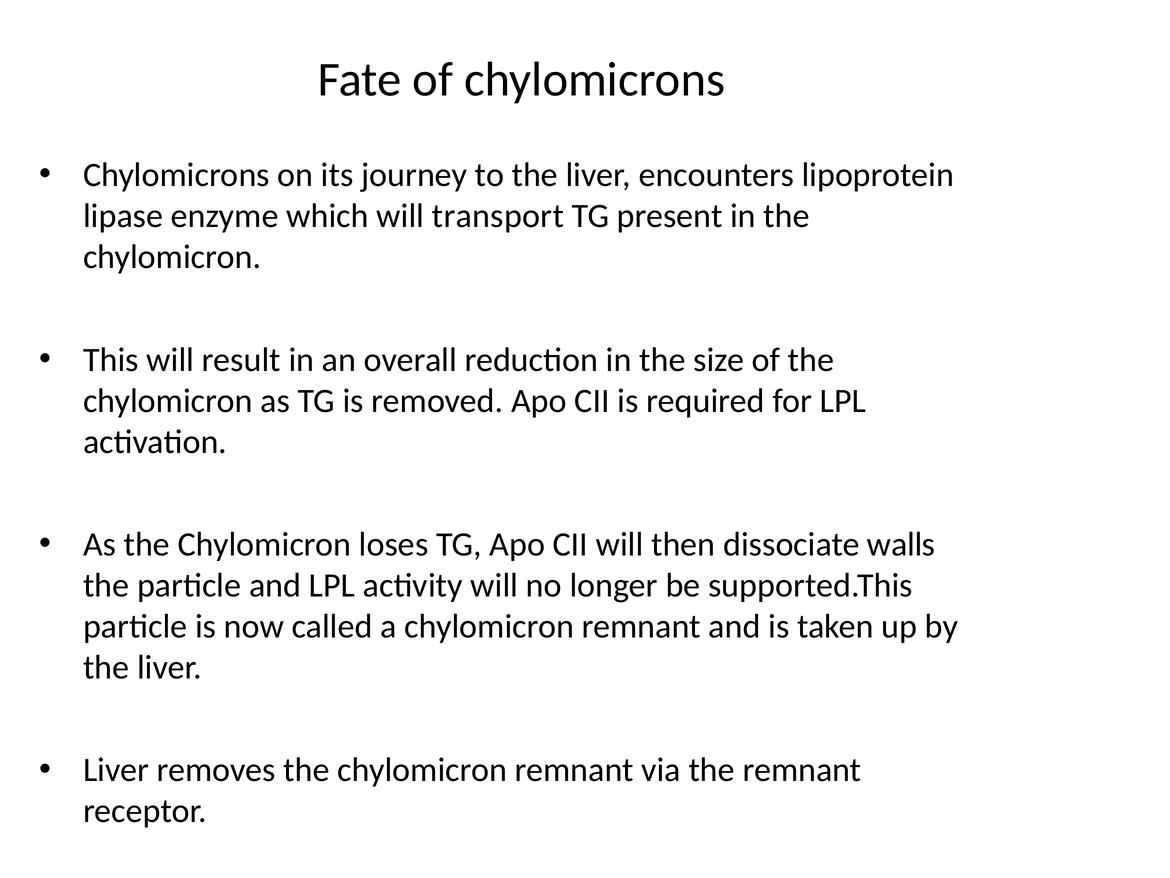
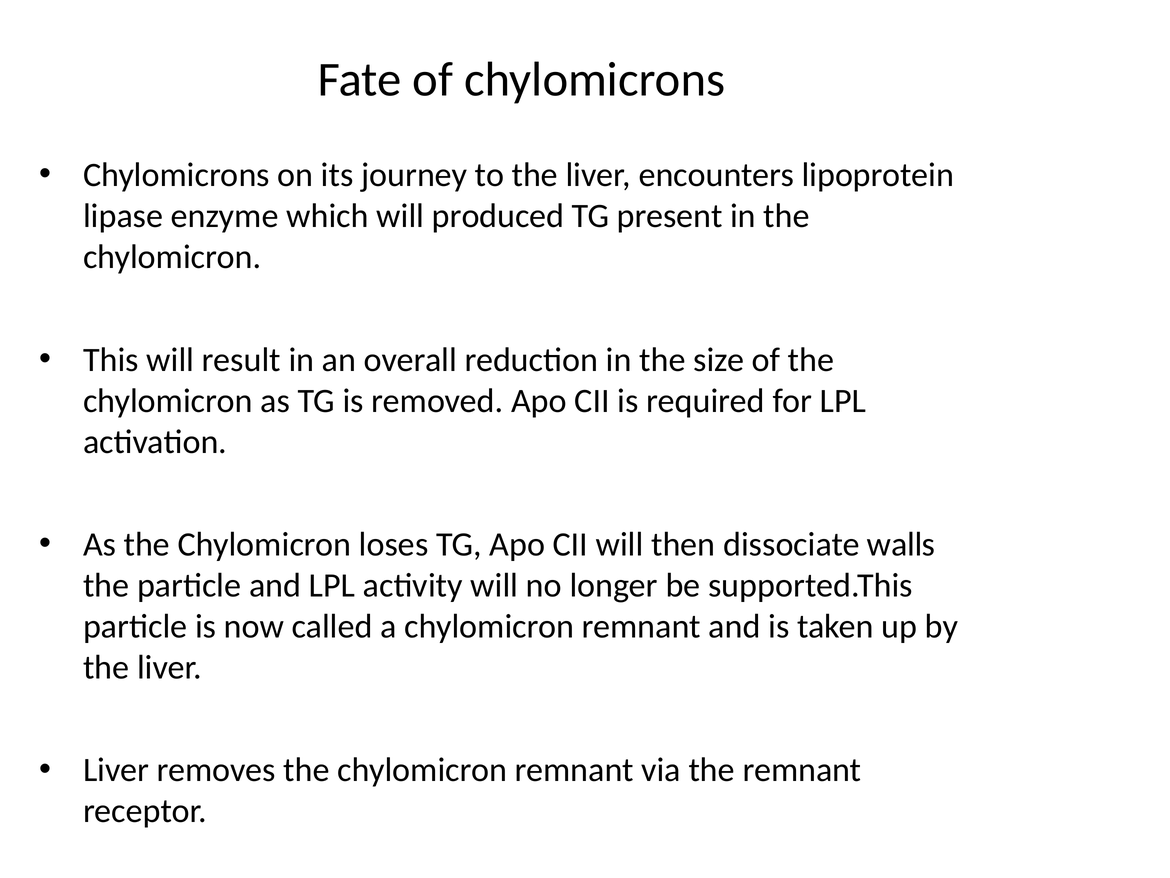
transport: transport -> produced
